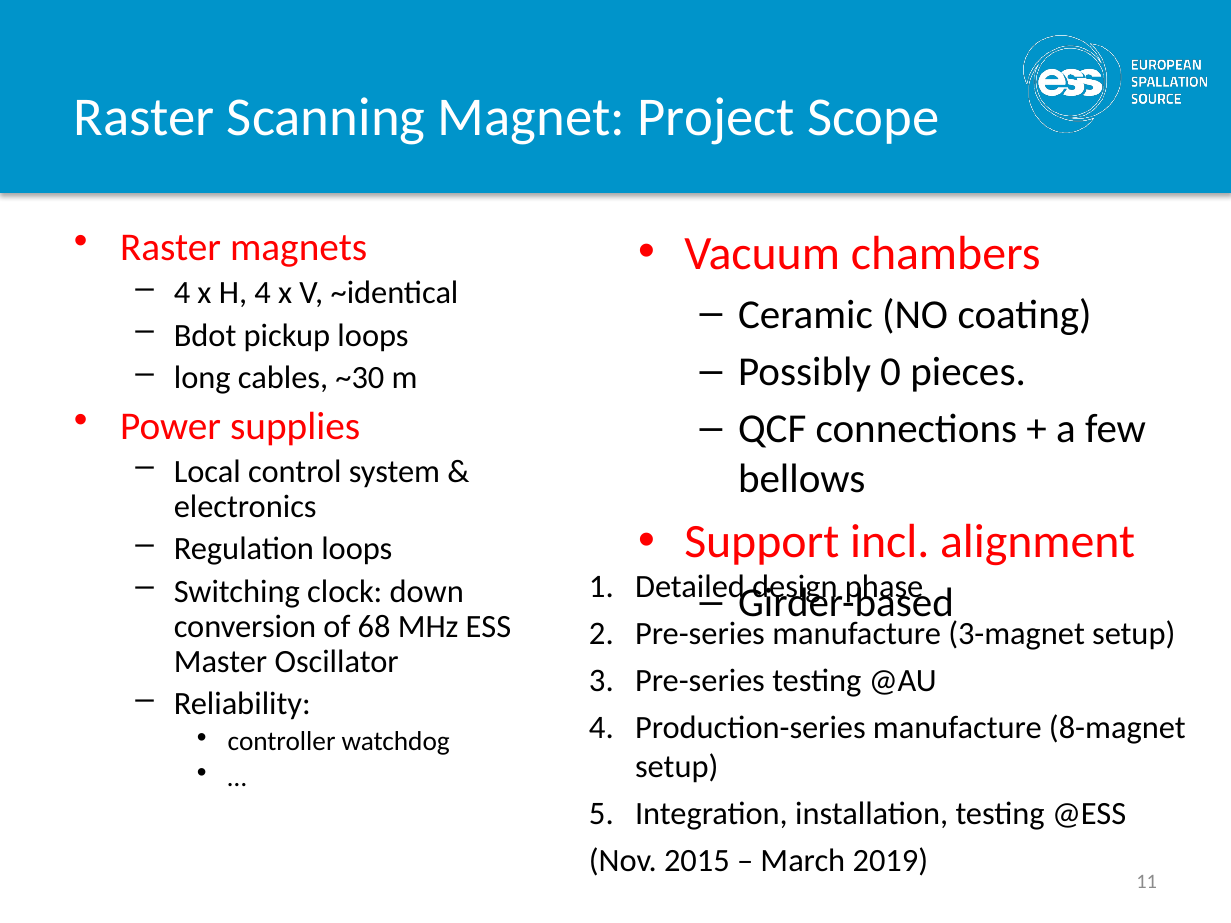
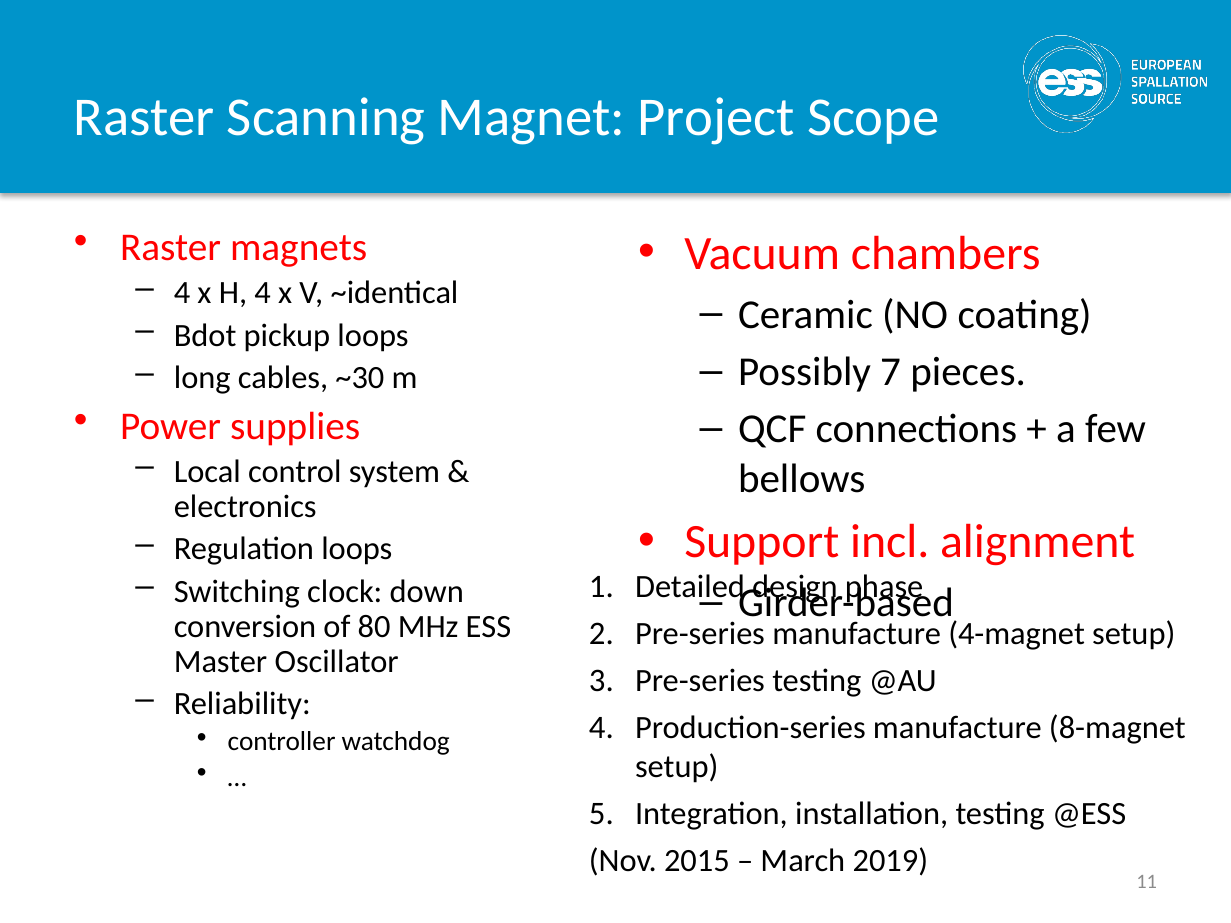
0: 0 -> 7
68: 68 -> 80
3-magnet: 3-magnet -> 4-magnet
